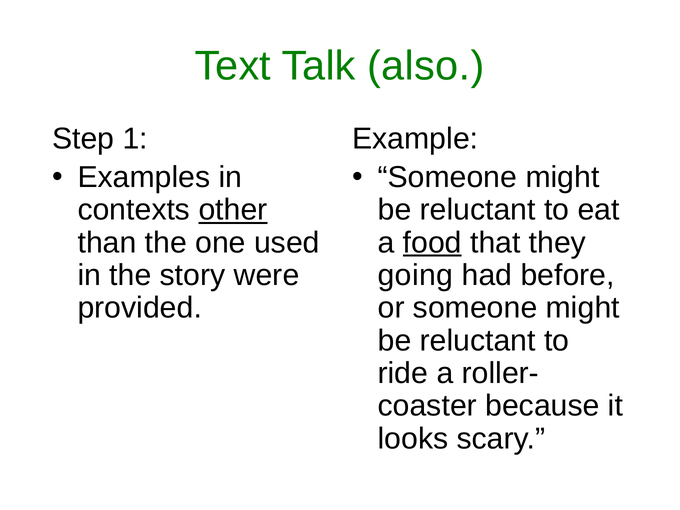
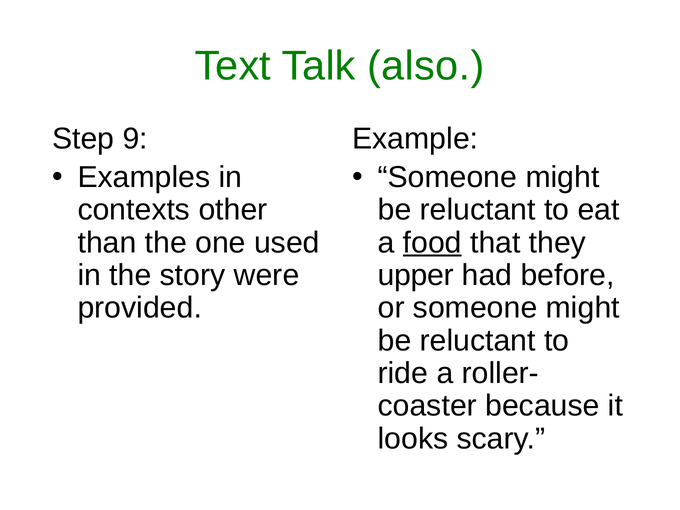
1: 1 -> 9
other underline: present -> none
going: going -> upper
